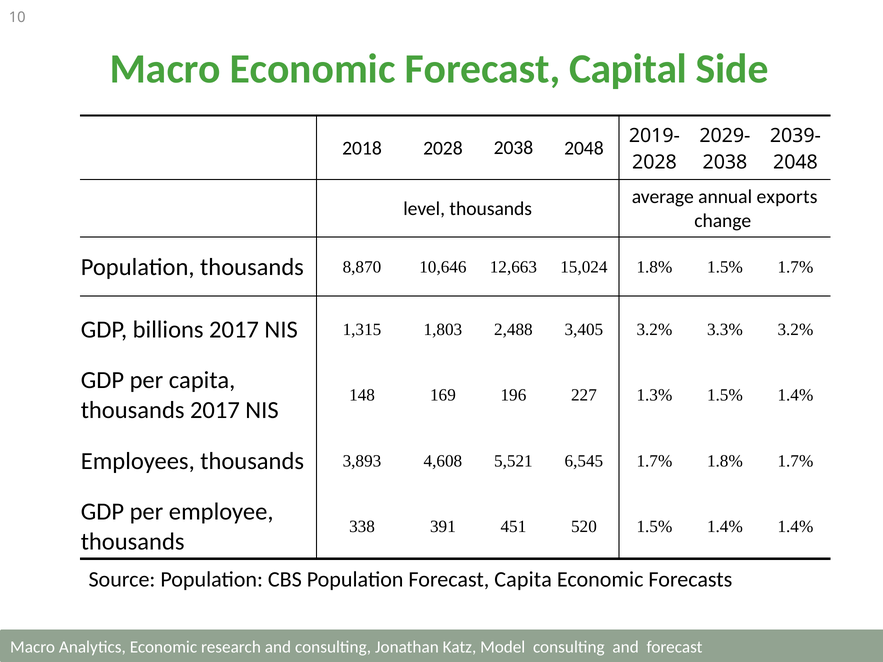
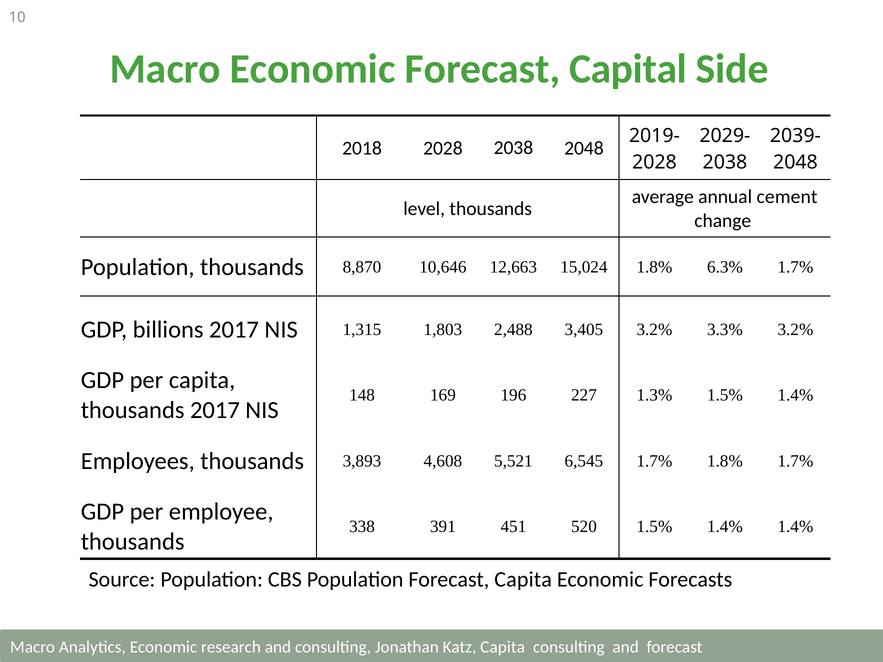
exports: exports -> cement
1.8% 1.5%: 1.5% -> 6.3%
Model at (503, 647): Model -> Capita
